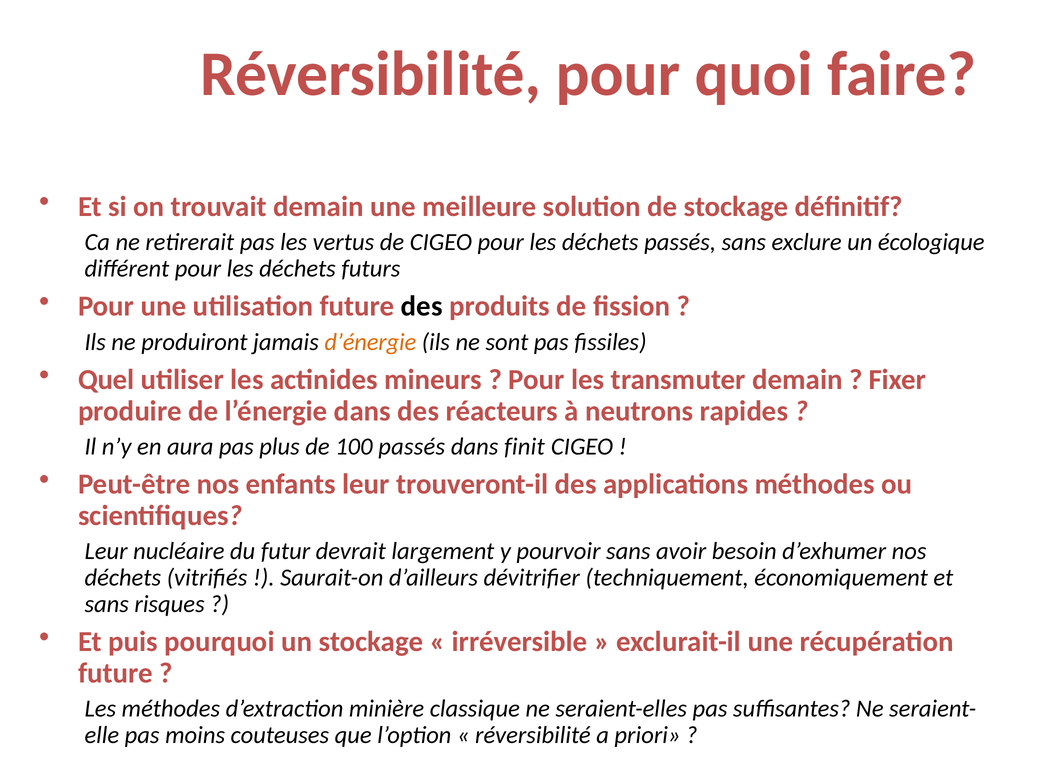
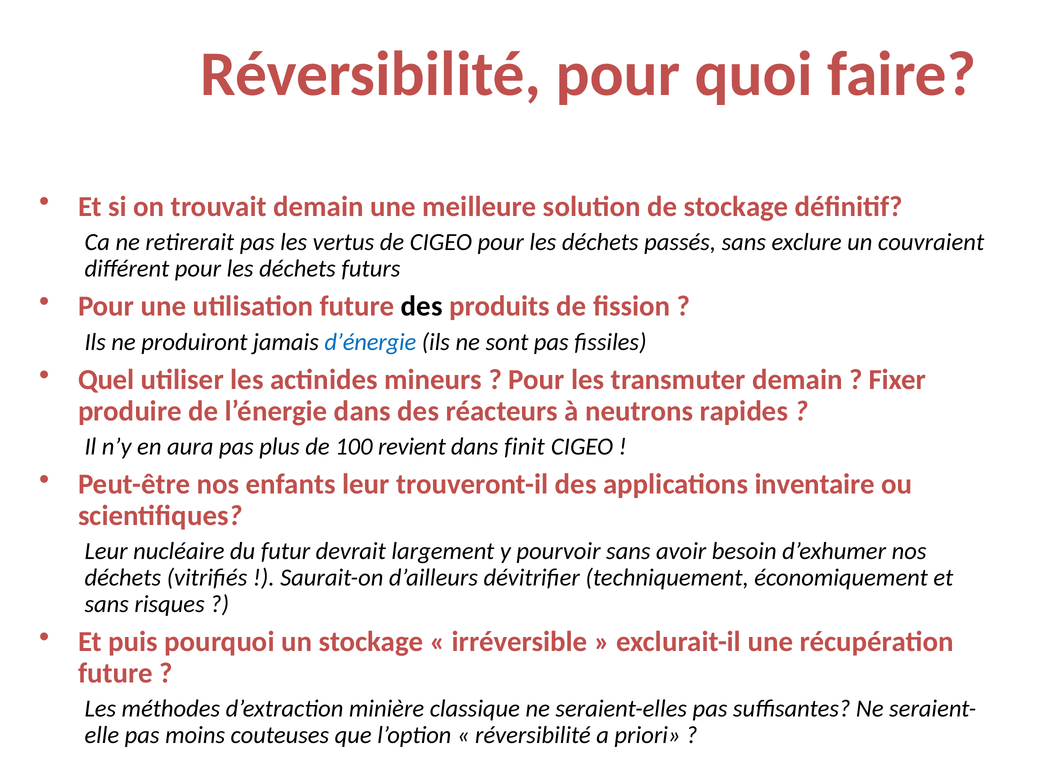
écologique: écologique -> couvraient
d’énergie colour: orange -> blue
100 passés: passés -> revient
applications méthodes: méthodes -> inventaire
